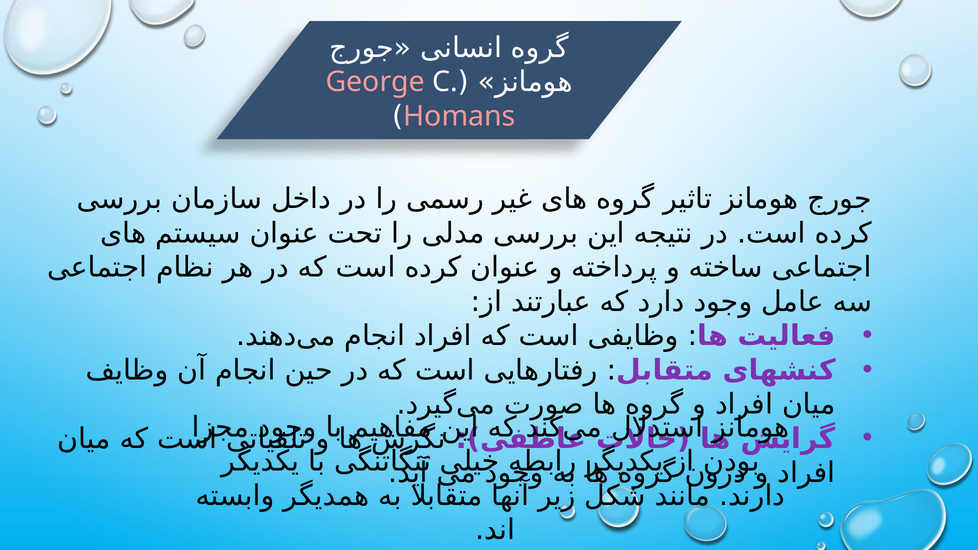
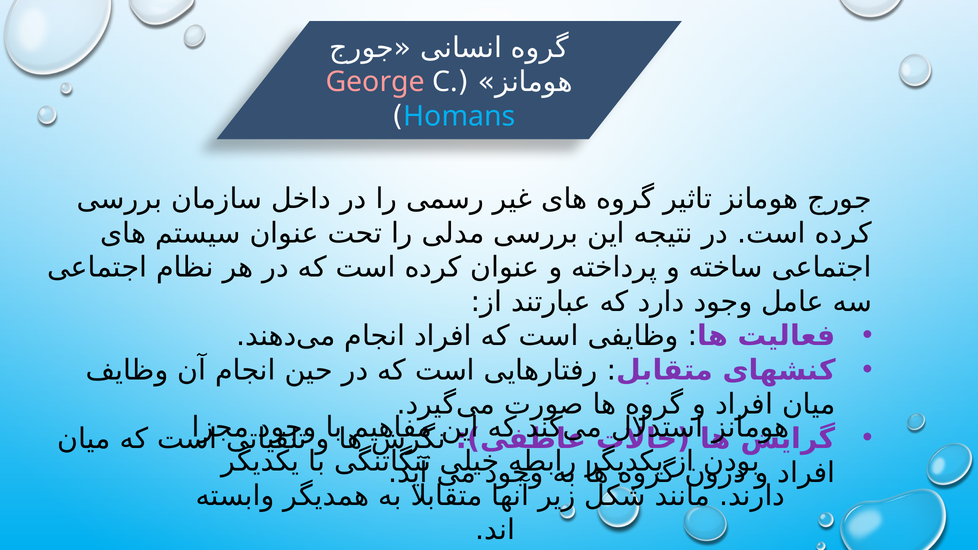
Homans colour: pink -> light blue
